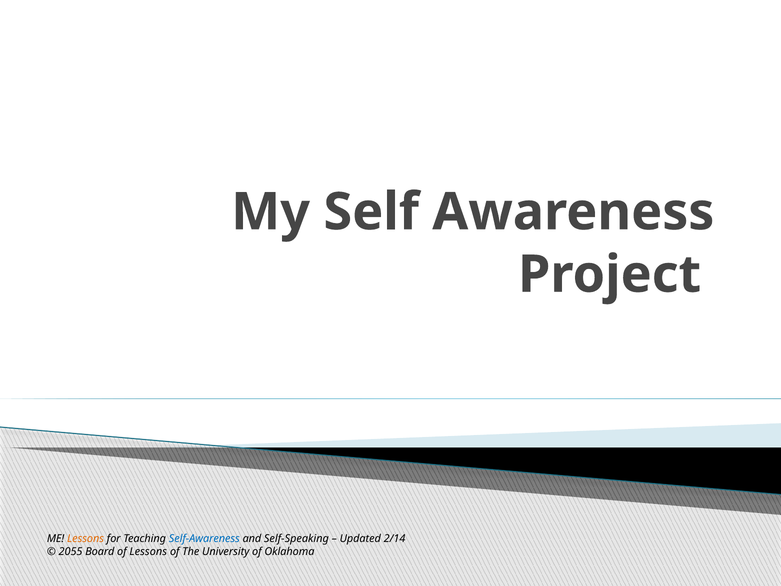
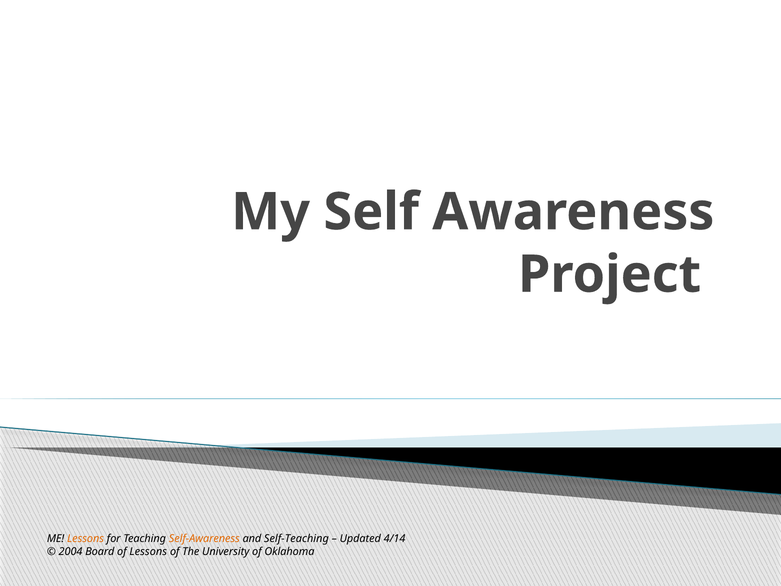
Self-Awareness colour: blue -> orange
Self-Speaking: Self-Speaking -> Self-Teaching
2/14: 2/14 -> 4/14
2055: 2055 -> 2004
